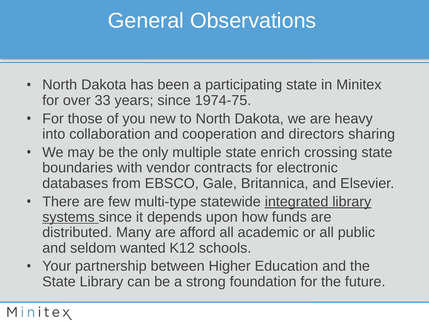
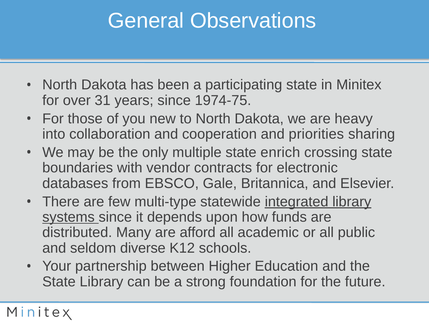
33: 33 -> 31
directors: directors -> priorities
wanted: wanted -> diverse
